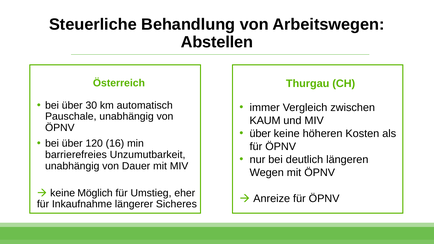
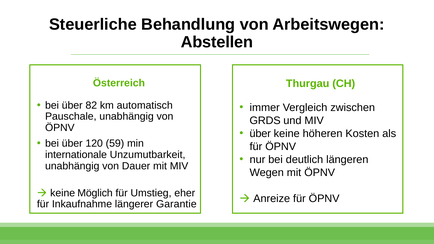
30: 30 -> 82
KAUM: KAUM -> GRDS
16: 16 -> 59
barrierefreies: barrierefreies -> internationale
Sicheres: Sicheres -> Garantie
